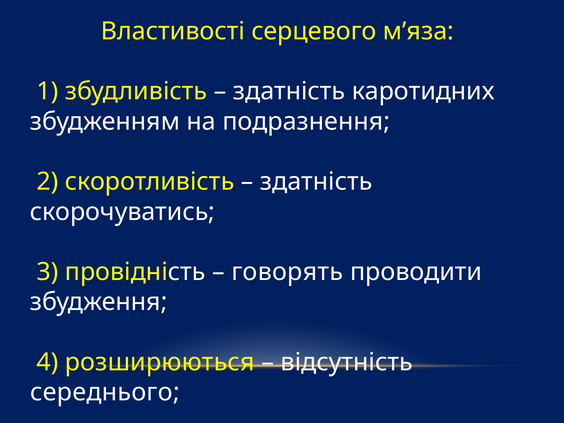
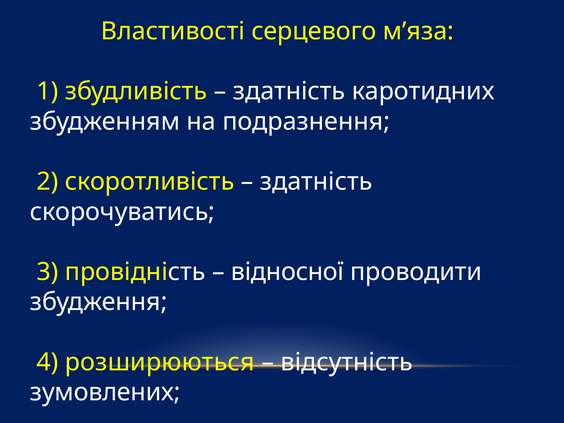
говорять: говорять -> відносної
середнього: середнього -> зумовлених
